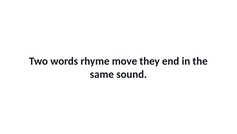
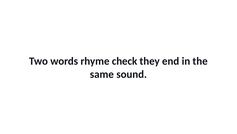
move: move -> check
